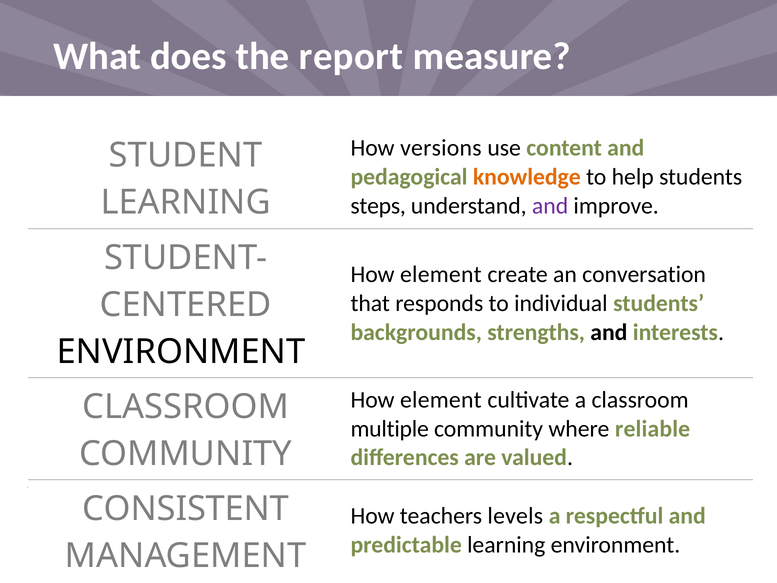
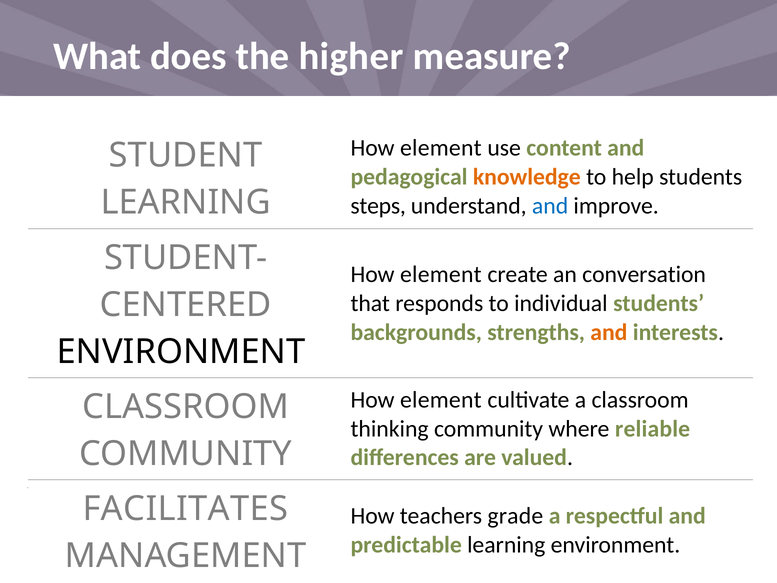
report: report -> higher
versions at (441, 148): versions -> element
and at (550, 206) colour: purple -> blue
and at (609, 332) colour: black -> orange
multiple: multiple -> thinking
CONSISTENT: CONSISTENT -> FACILITATES
levels: levels -> grade
